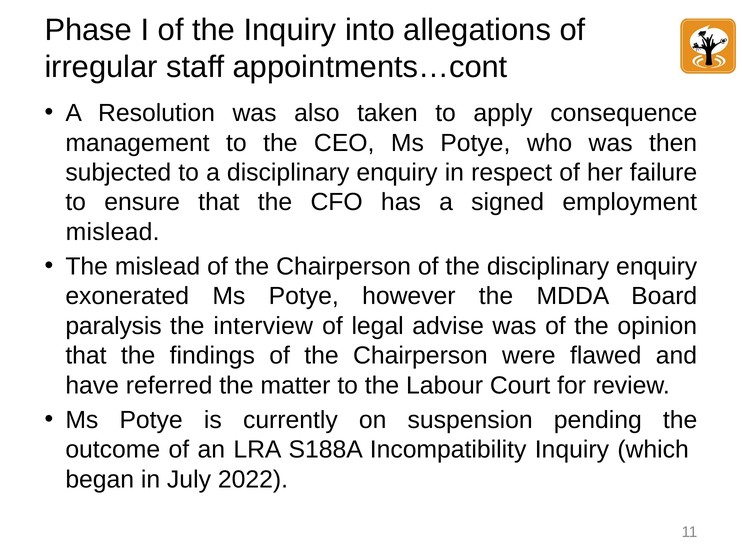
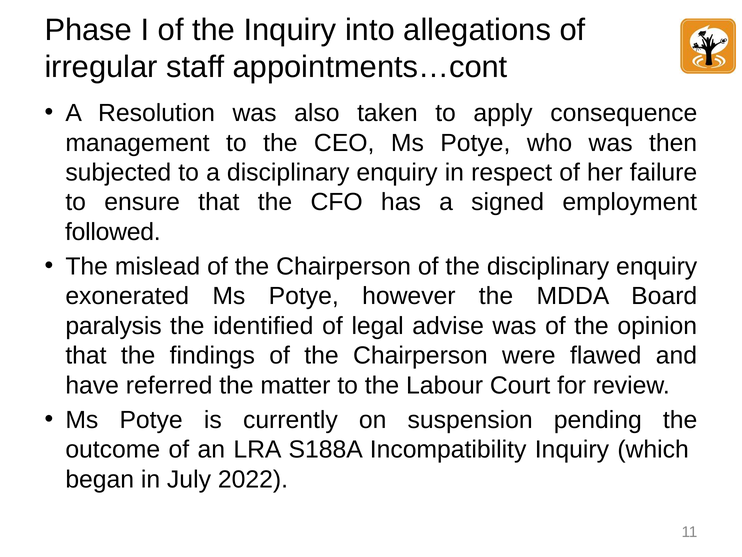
mislead at (113, 232): mislead -> followed
interview: interview -> identified
